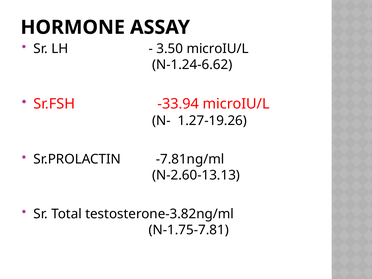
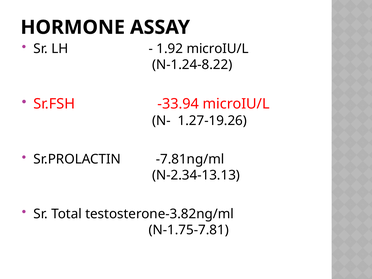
3.50: 3.50 -> 1.92
N-1.24-6.62: N-1.24-6.62 -> N-1.24-8.22
N-2.60-13.13: N-2.60-13.13 -> N-2.34-13.13
